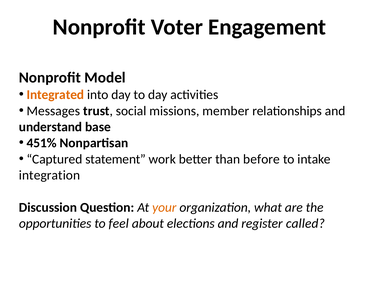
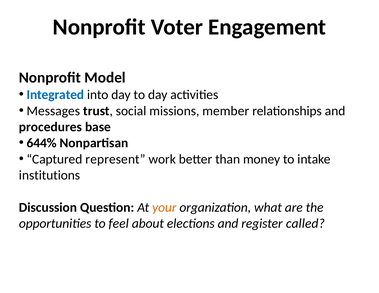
Integrated colour: orange -> blue
understand: understand -> procedures
451%: 451% -> 644%
statement: statement -> represent
before: before -> money
integration: integration -> institutions
